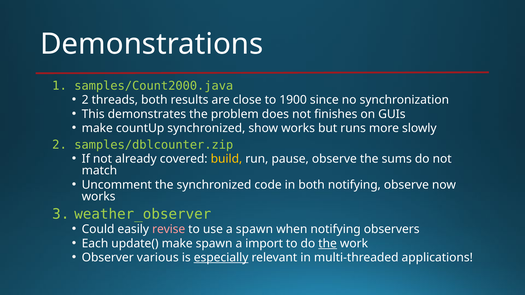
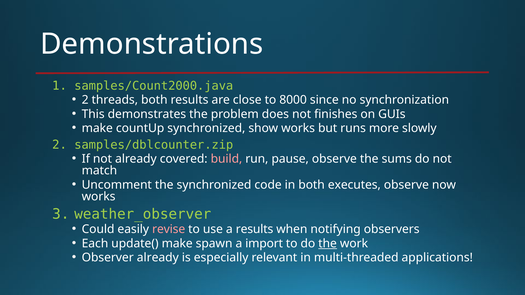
1900: 1900 -> 8000
build colour: yellow -> pink
both notifying: notifying -> executes
a spawn: spawn -> results
Observer various: various -> already
especially underline: present -> none
